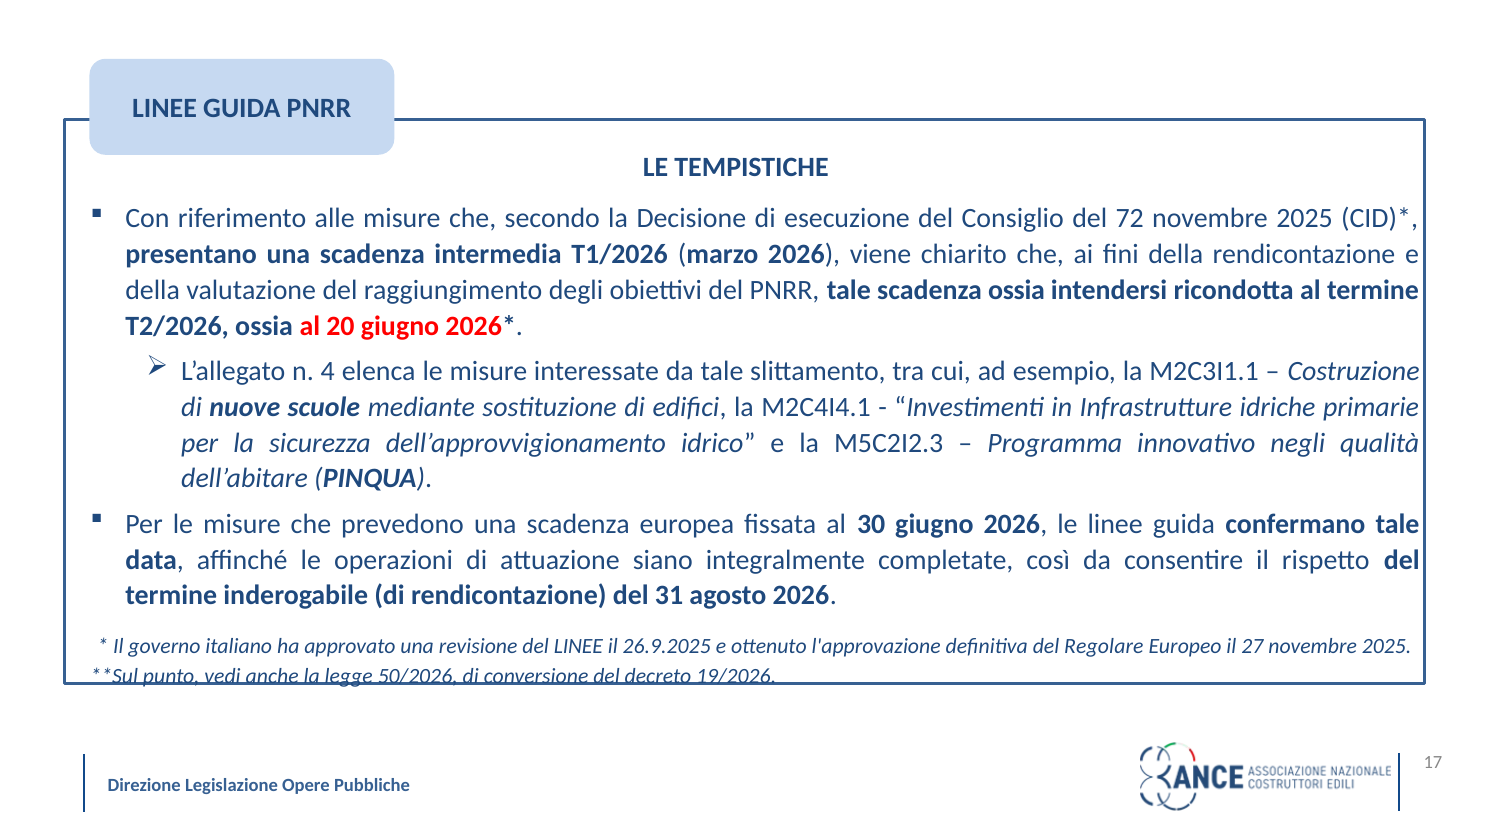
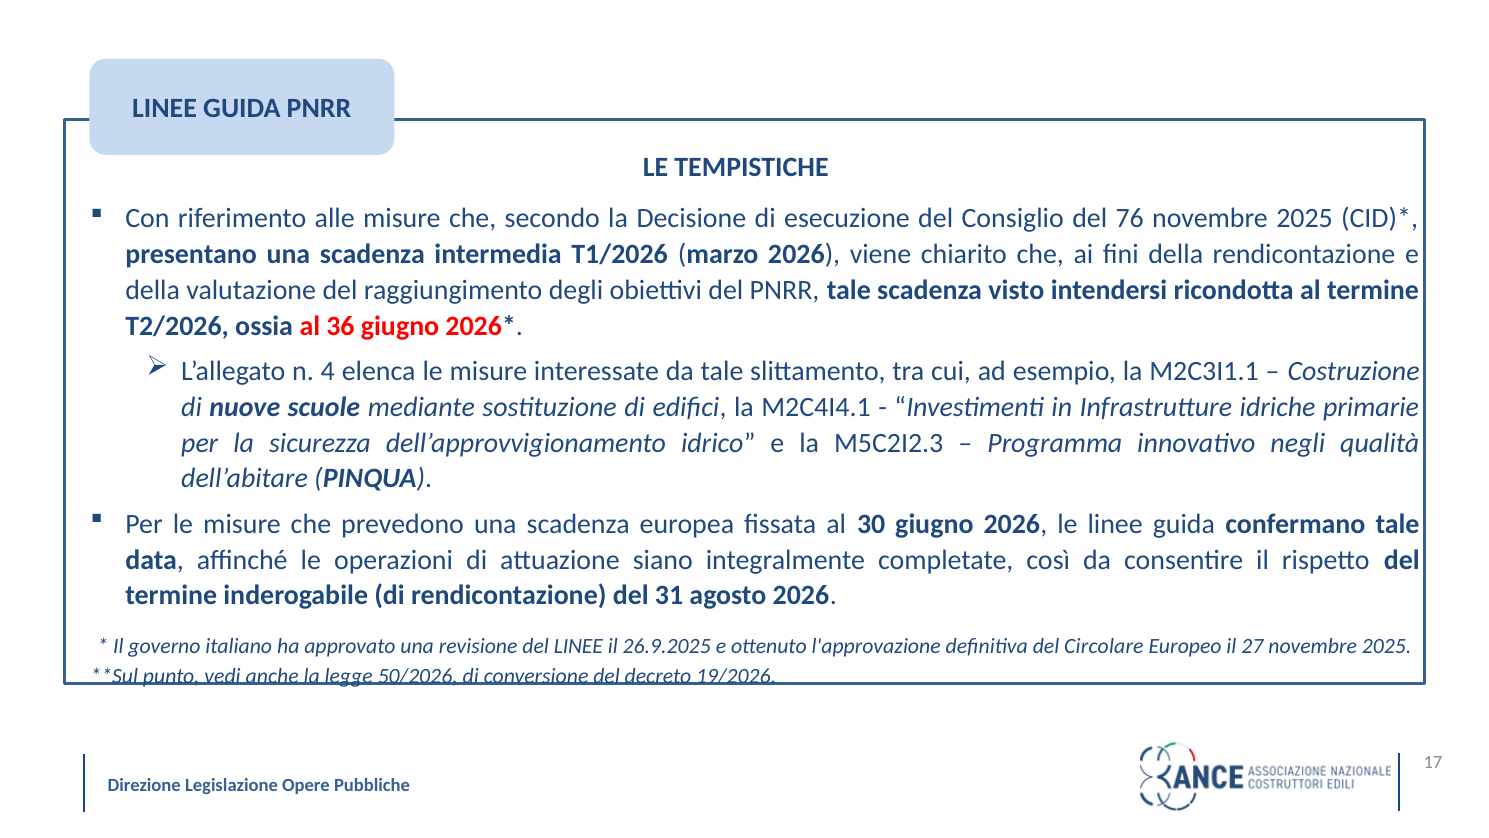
72: 72 -> 76
scadenza ossia: ossia -> visto
20: 20 -> 36
Regolare: Regolare -> Circolare
